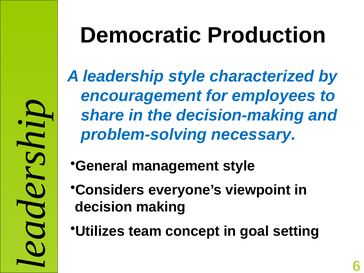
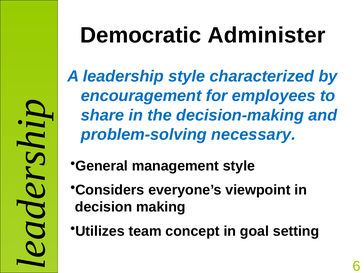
Production: Production -> Administer
